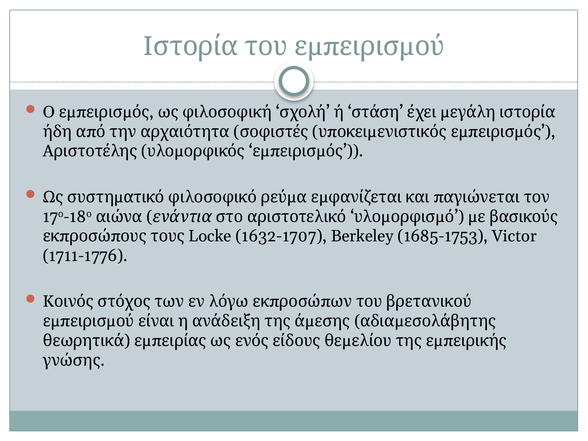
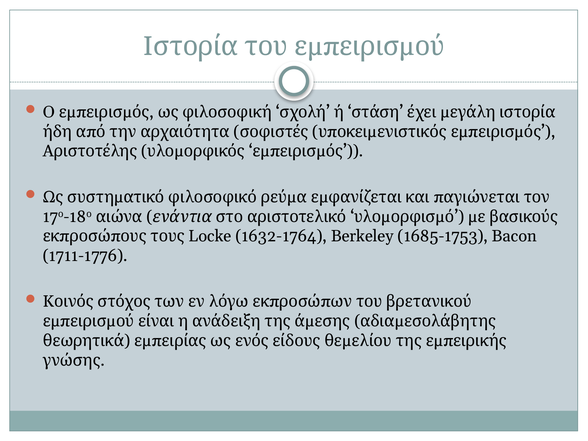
1632-1707: 1632-1707 -> 1632-1764
Victor: Victor -> Bacon
